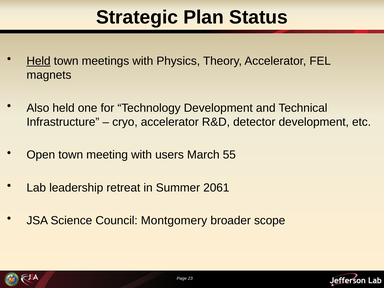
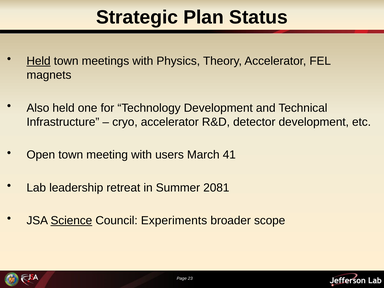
55: 55 -> 41
2061: 2061 -> 2081
Science underline: none -> present
Montgomery: Montgomery -> Experiments
